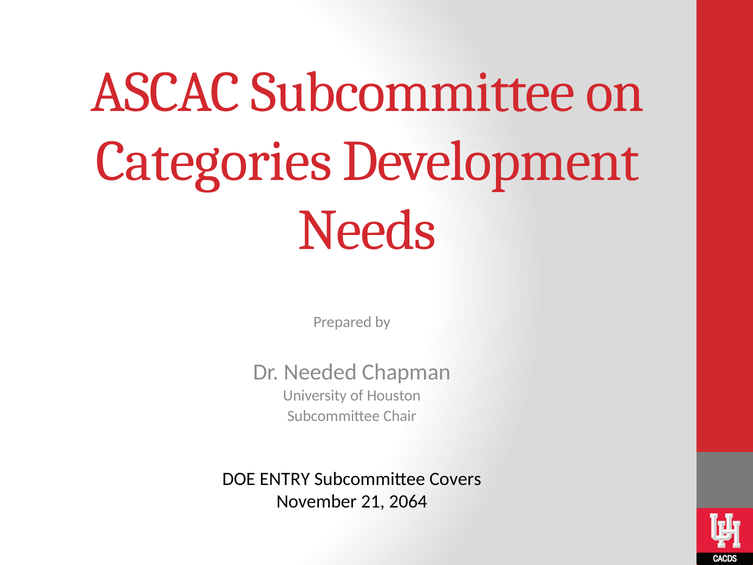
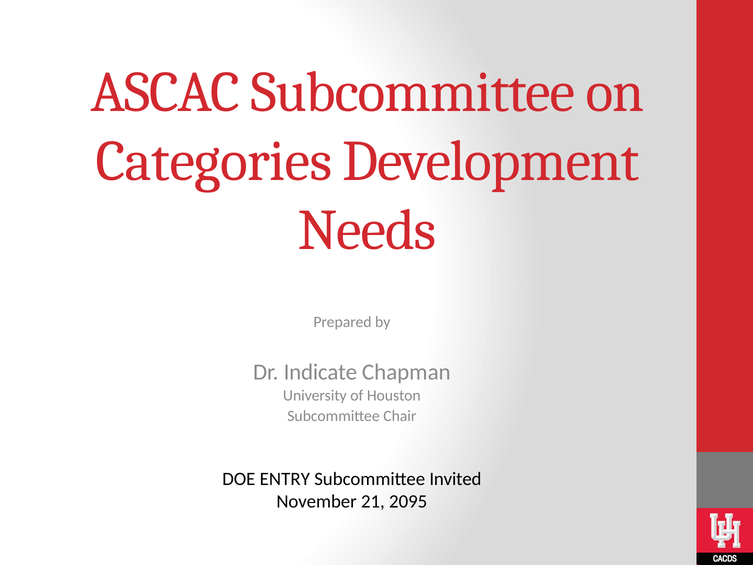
Needed: Needed -> Indicate
Covers: Covers -> Invited
2064: 2064 -> 2095
